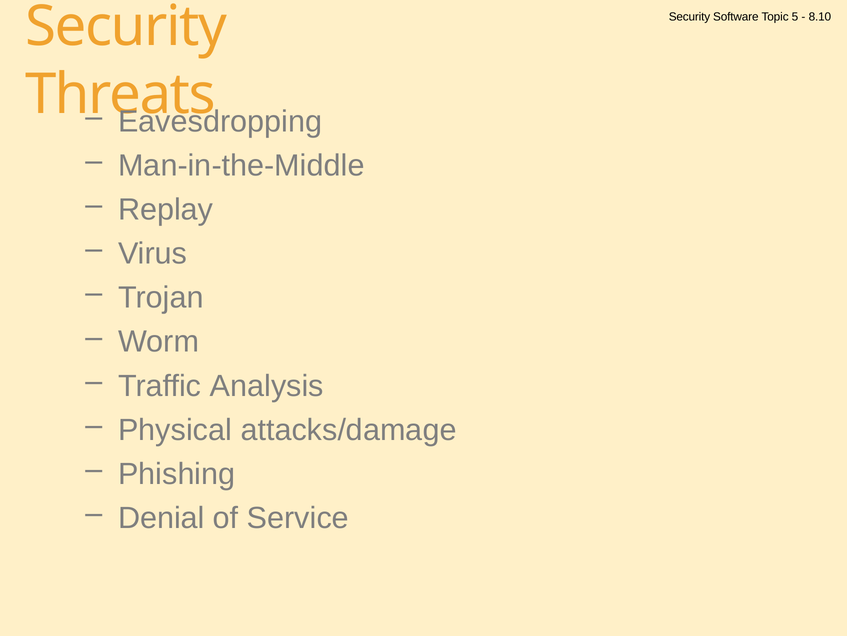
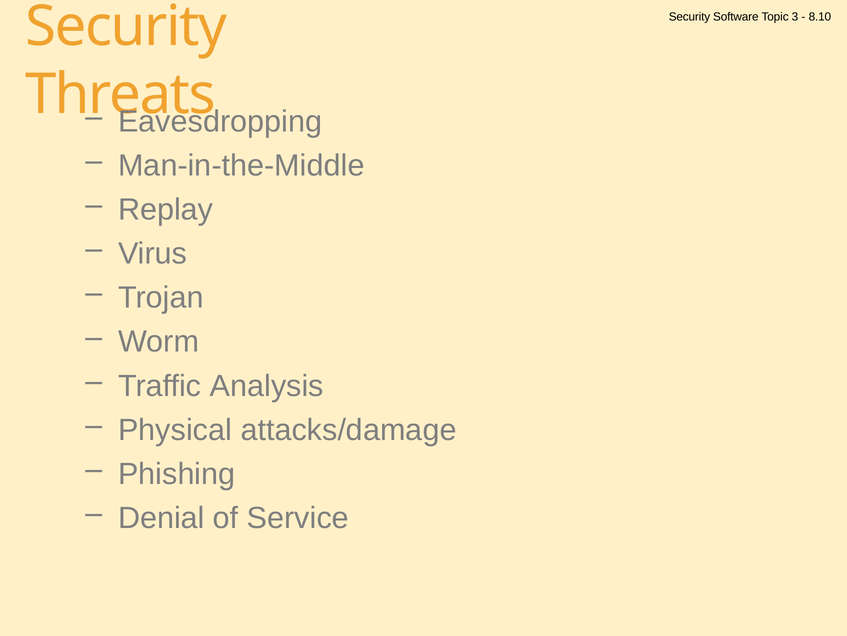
5: 5 -> 3
